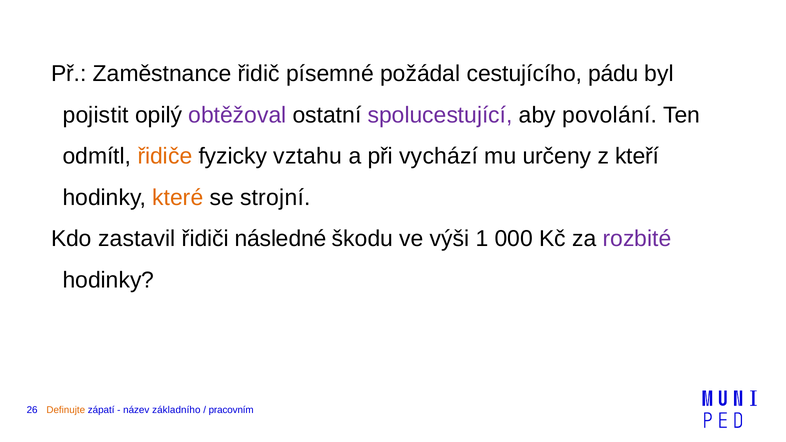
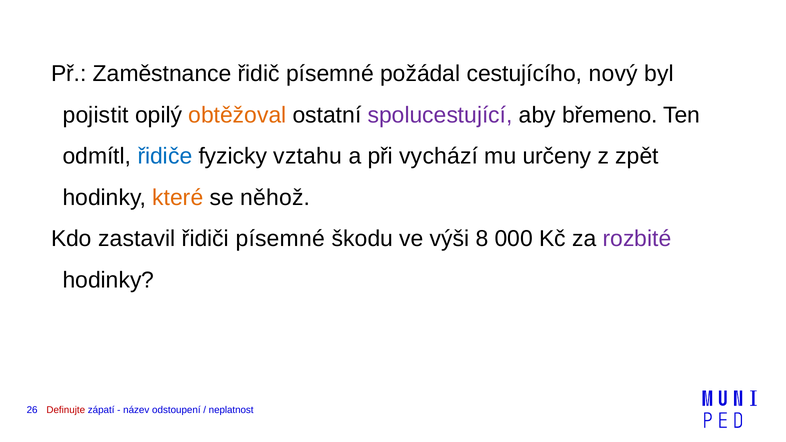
pádu: pádu -> nový
obtěžoval colour: purple -> orange
povolání: povolání -> břemeno
řidiče colour: orange -> blue
kteří: kteří -> zpět
strojní: strojní -> něhož
řidiči následné: následné -> písemné
1: 1 -> 8
Definujte colour: orange -> red
základního: základního -> odstoupení
pracovním: pracovním -> neplatnost
